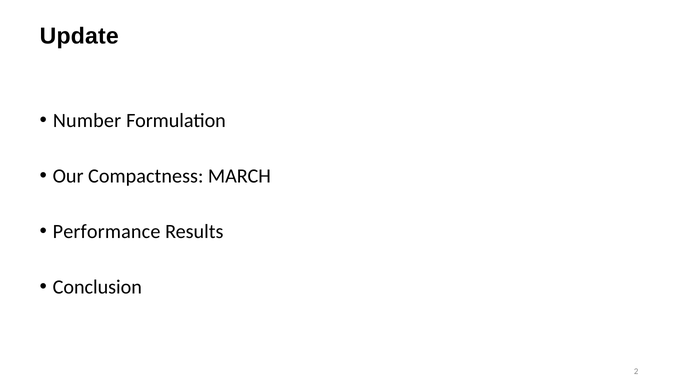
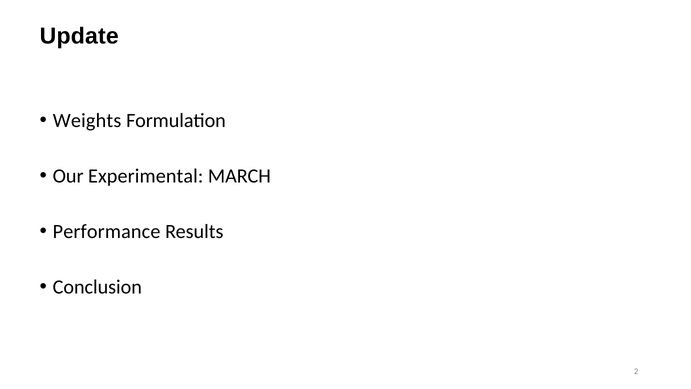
Number: Number -> Weights
Compactness: Compactness -> Experimental
